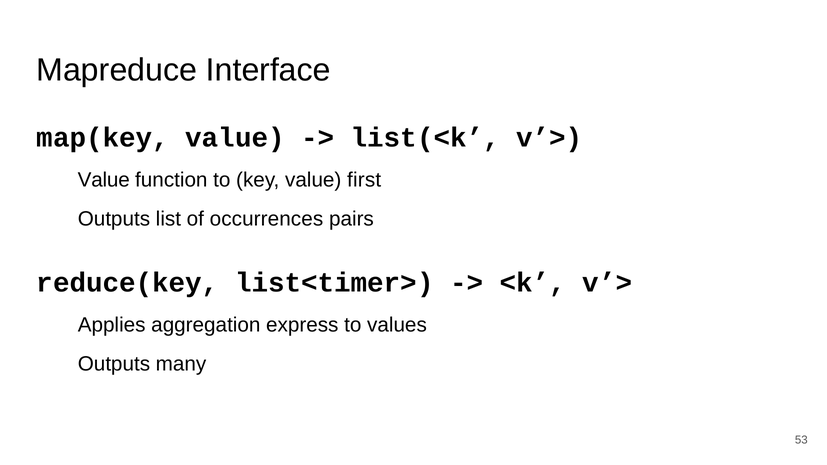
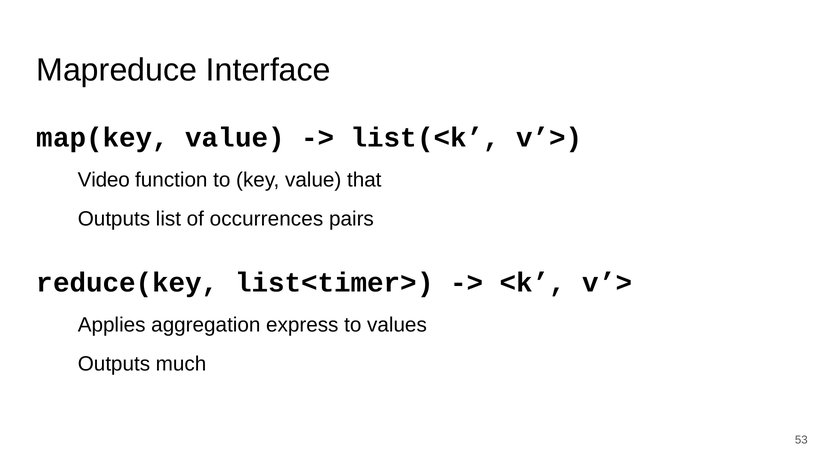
Value at (104, 180): Value -> Video
first: first -> that
many: many -> much
